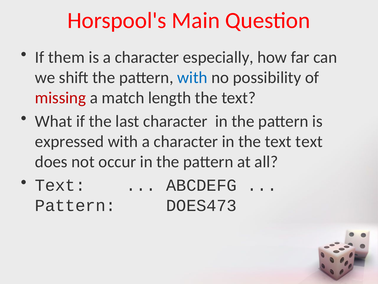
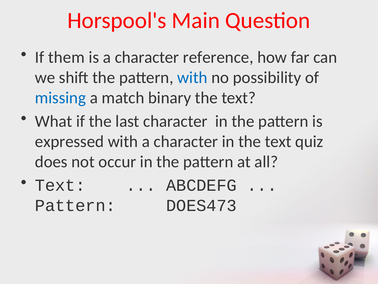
especially: especially -> reference
missing colour: red -> blue
length: length -> binary
text text: text -> quiz
